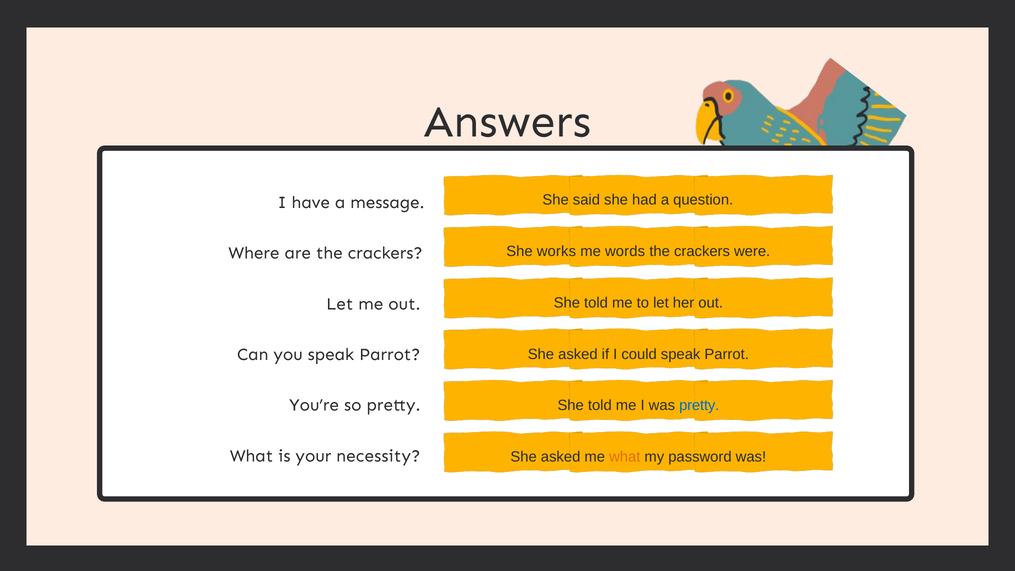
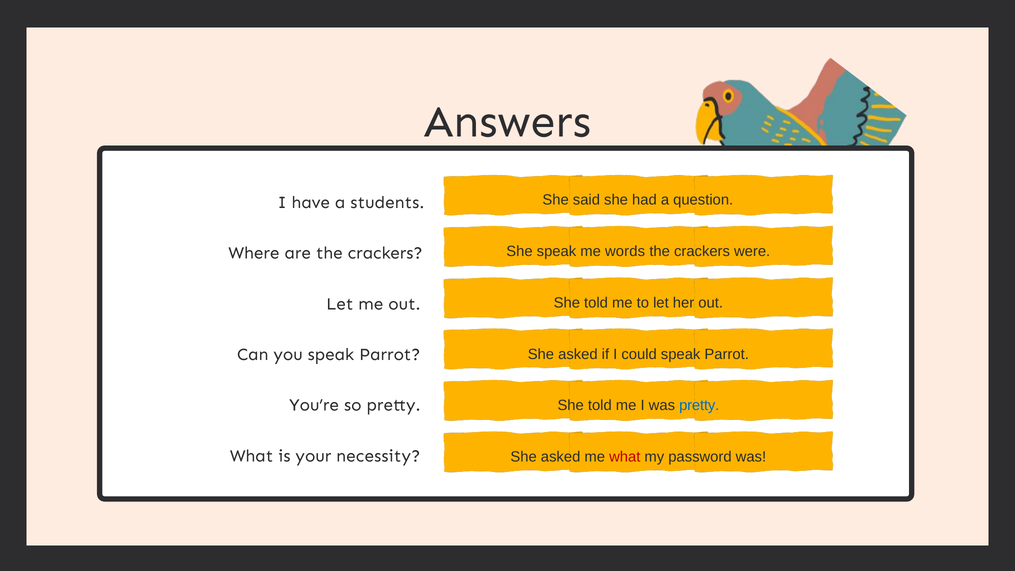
message: message -> students
She works: works -> speak
what at (625, 457) colour: orange -> red
